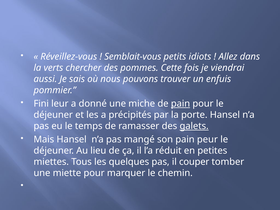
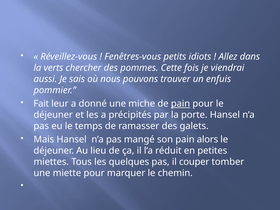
Semblait-vous: Semblait-vous -> Fenêtres-vous
Fini: Fini -> Fait
galets underline: present -> none
peur: peur -> alors
